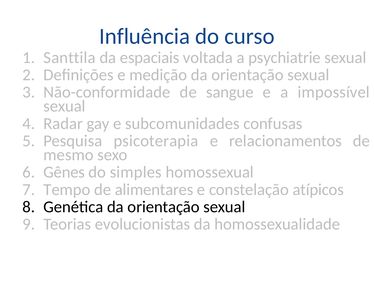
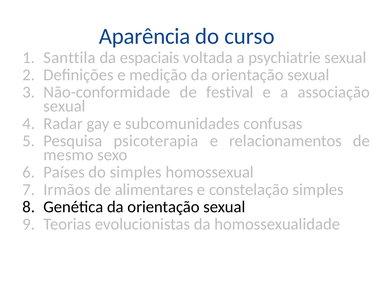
Influência: Influência -> Aparência
sangue: sangue -> festival
impossível: impossível -> associação
Gênes: Gênes -> Países
Tempo: Tempo -> Irmãos
constelação atípicos: atípicos -> simples
